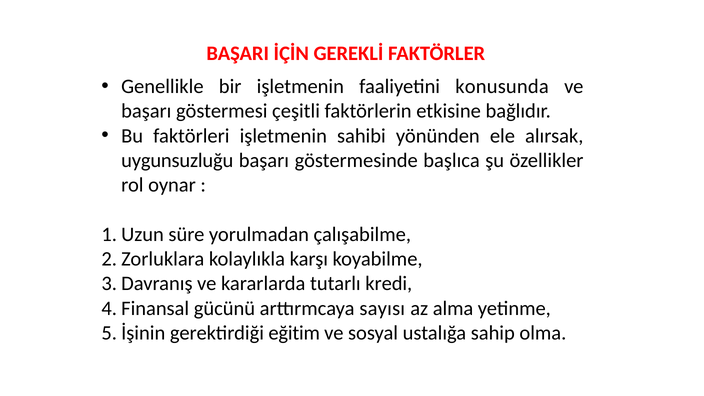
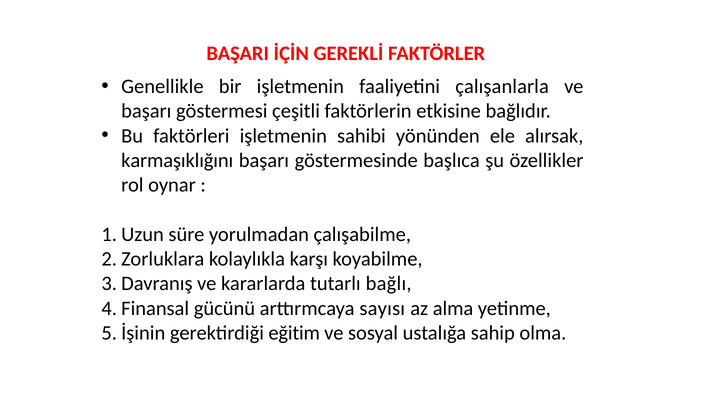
konusunda: konusunda -> çalışanlarla
uygunsuzluğu: uygunsuzluğu -> karmaşıklığını
kredi: kredi -> bağlı
